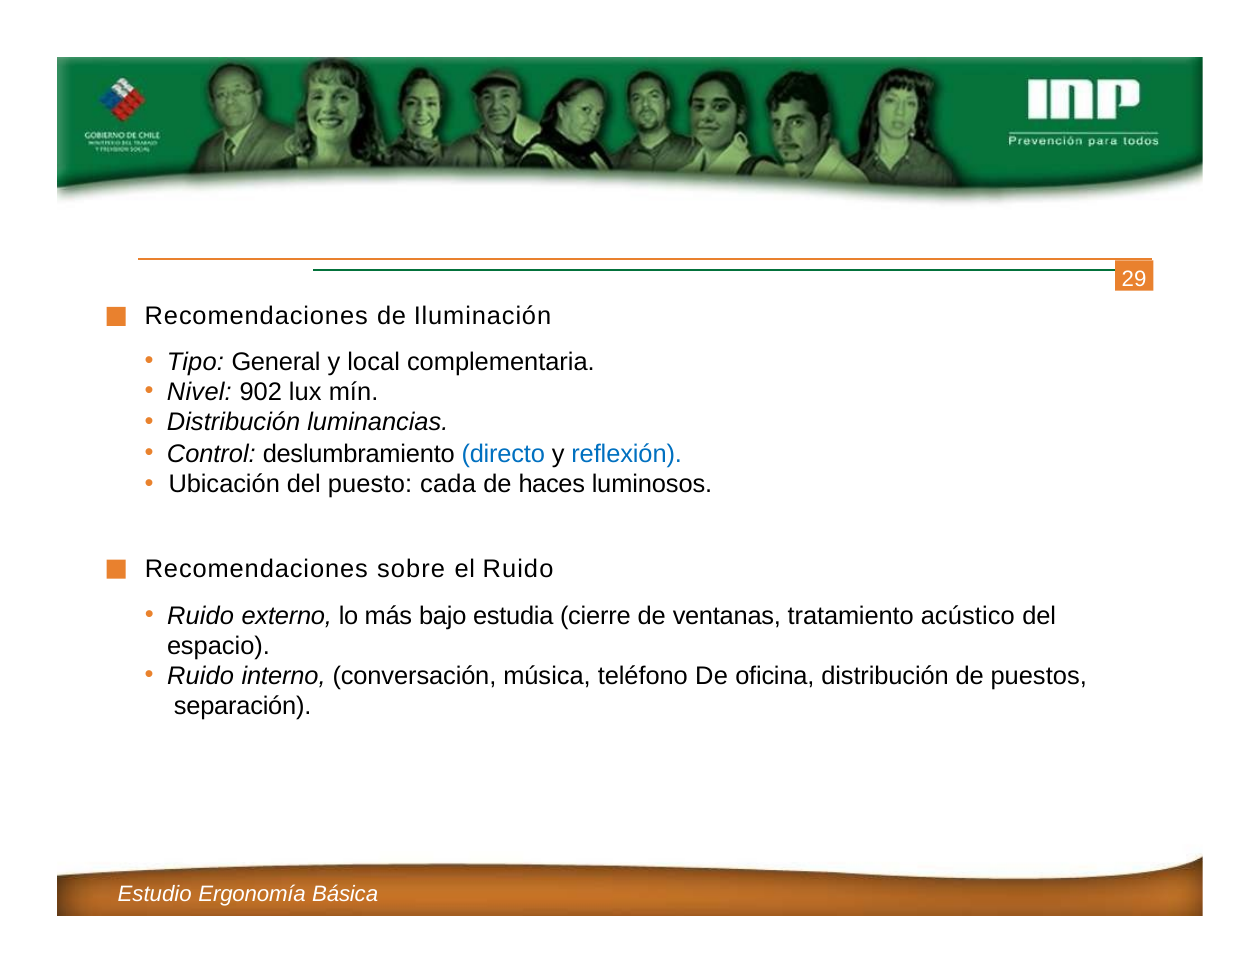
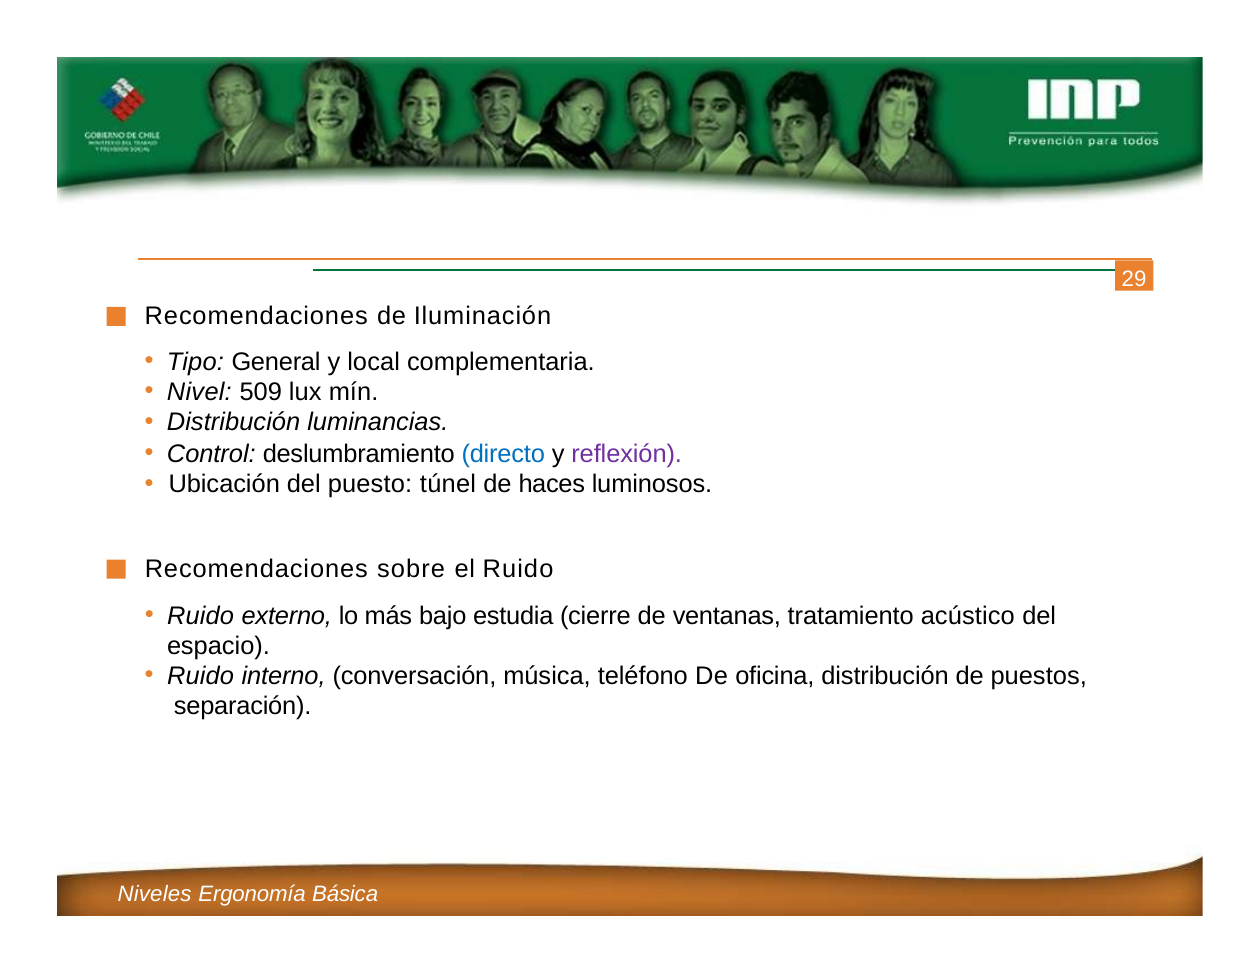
902: 902 -> 509
reflexión colour: blue -> purple
cada: cada -> túnel
Estudio: Estudio -> Niveles
